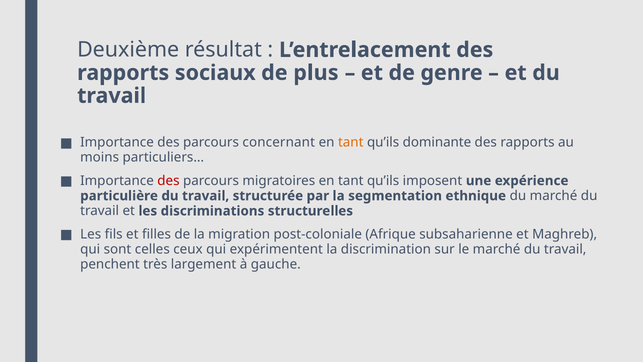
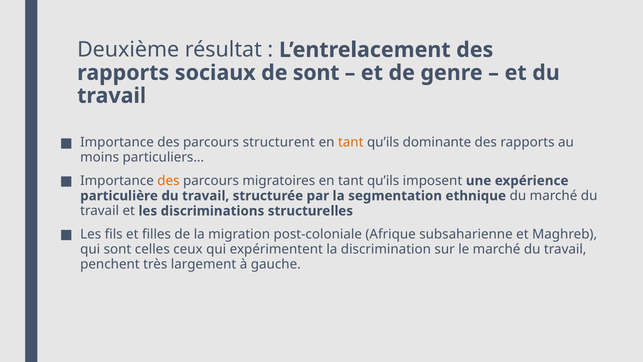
de plus: plus -> sont
concernant: concernant -> structurent
des at (168, 181) colour: red -> orange
